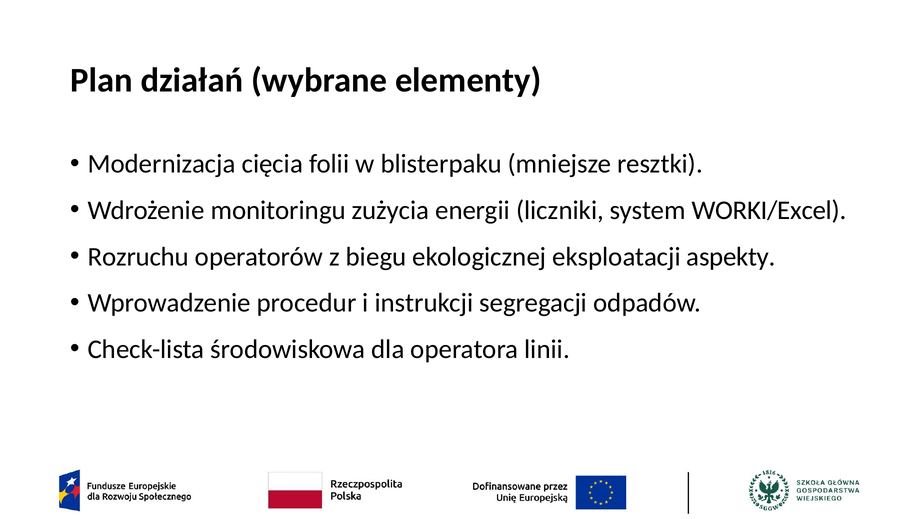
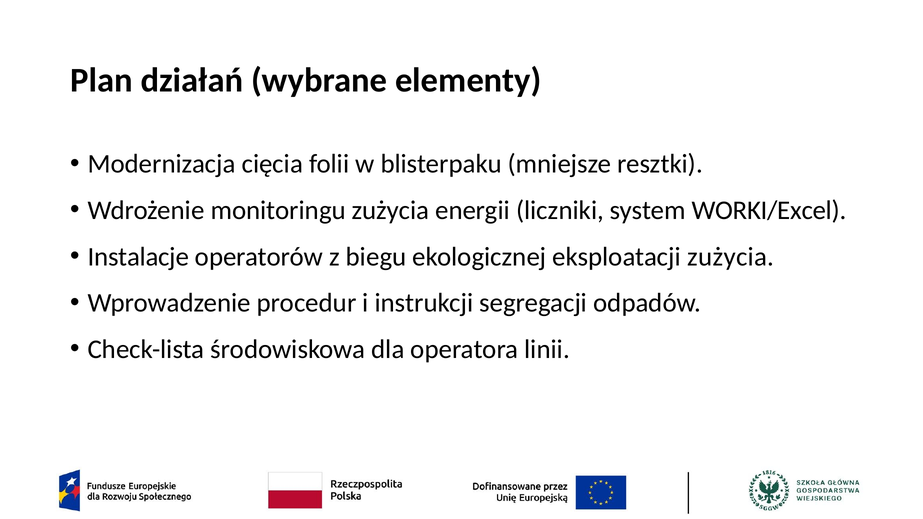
Rozruchu: Rozruchu -> Instalacje
eksploatacji aspekty: aspekty -> zużycia
